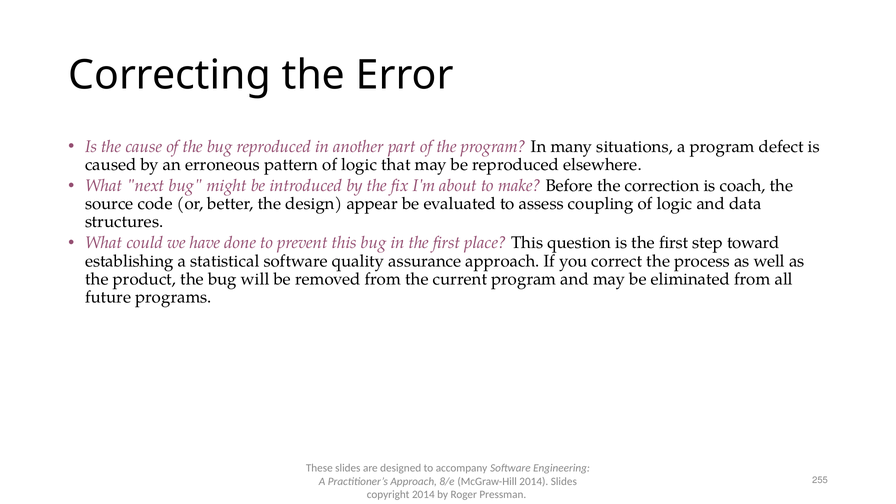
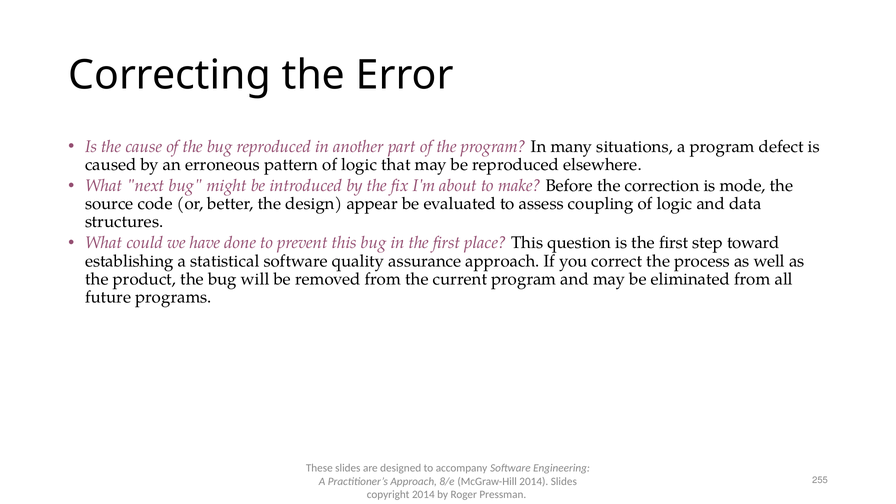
coach: coach -> mode
